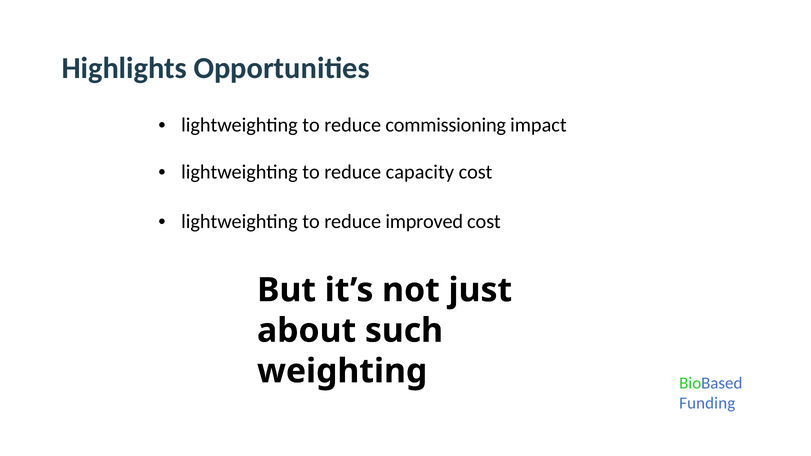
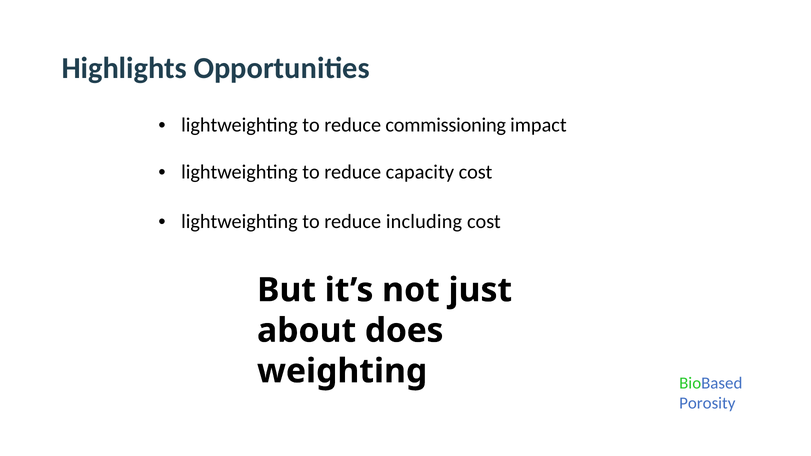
improved: improved -> including
such: such -> does
Funding: Funding -> Porosity
